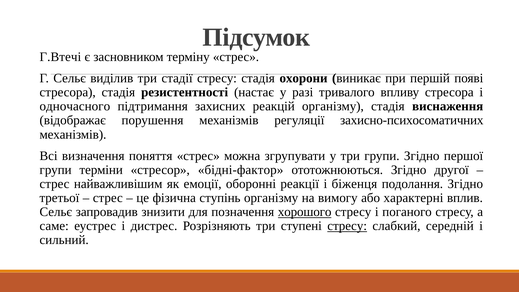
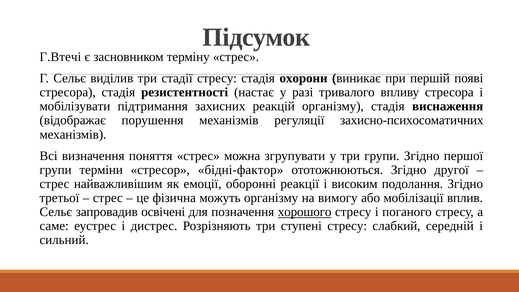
одночасного: одночасного -> мобілізувати
біженця: біженця -> високим
ступінь: ступінь -> можуть
характерні: характерні -> мобілізації
знизити: знизити -> освічені
стресу at (347, 226) underline: present -> none
